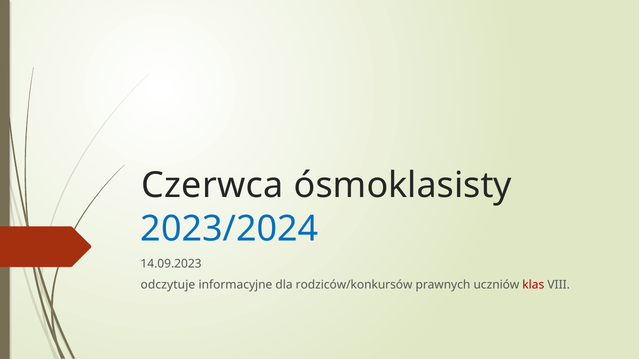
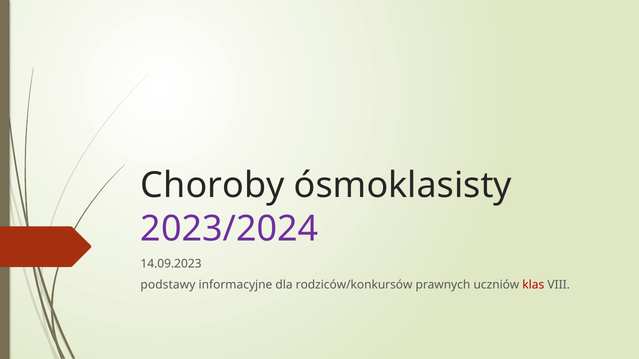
Czerwca: Czerwca -> Choroby
2023/2024 colour: blue -> purple
odczytuje: odczytuje -> podstawy
